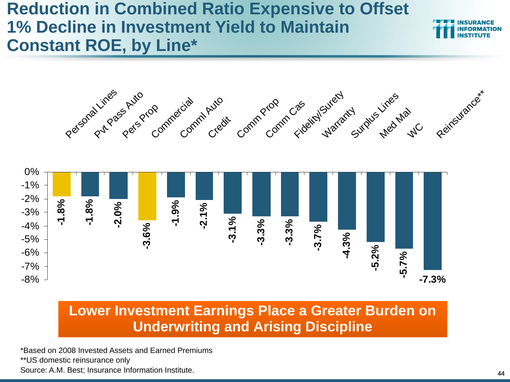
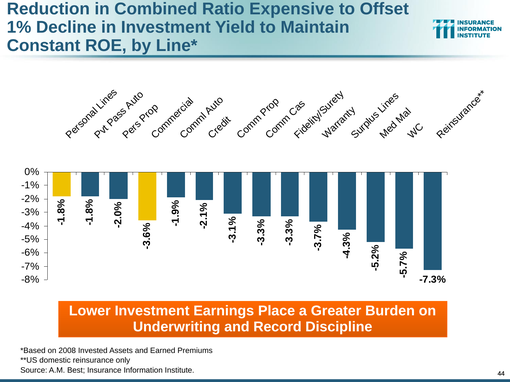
Arising: Arising -> Record
